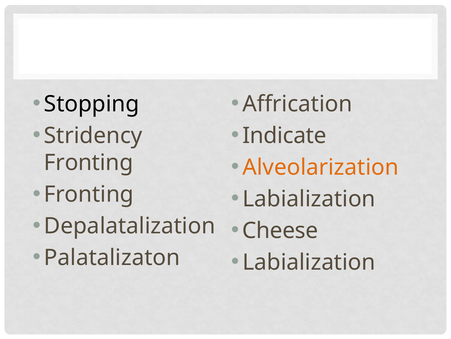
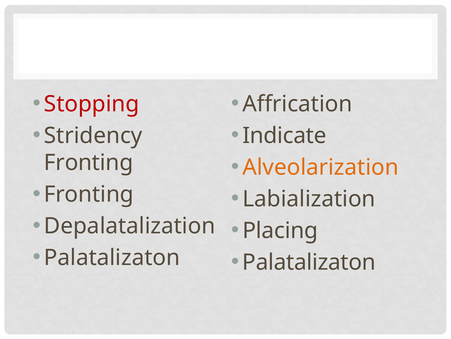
Stopping colour: black -> red
Cheese: Cheese -> Placing
Labialization at (309, 262): Labialization -> Palatalizaton
